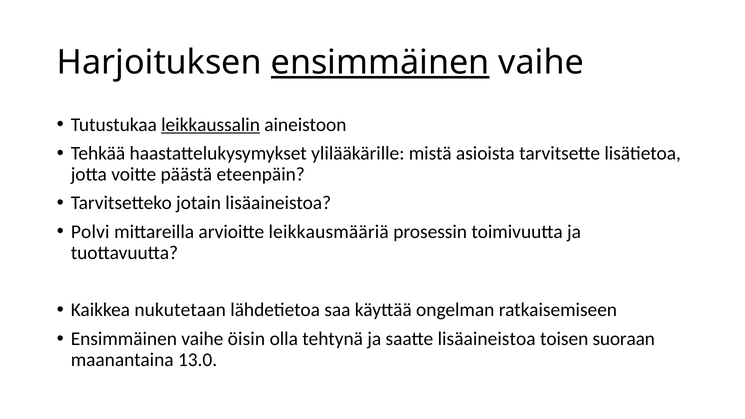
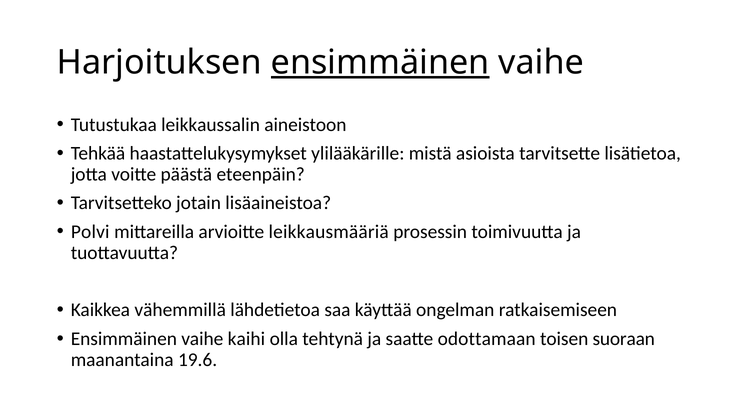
leikkaussalin underline: present -> none
nukutetaan: nukutetaan -> vähemmillä
öisin: öisin -> kaihi
saatte lisäaineistoa: lisäaineistoa -> odottamaan
13.0: 13.0 -> 19.6
